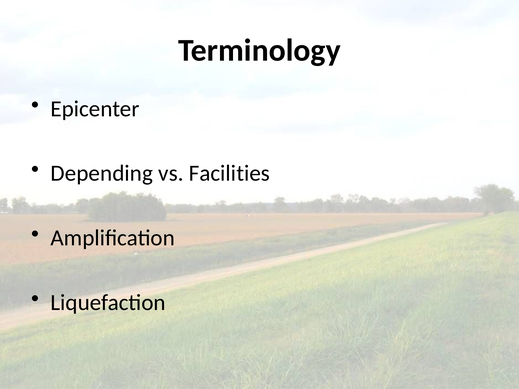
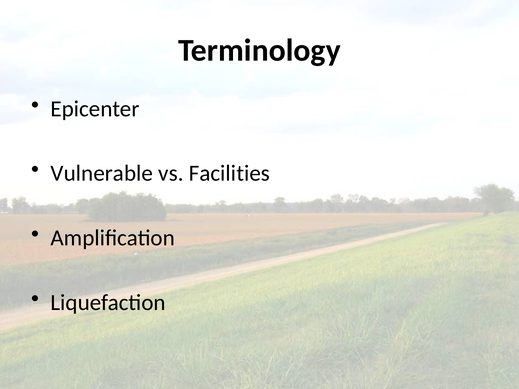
Depending: Depending -> Vulnerable
